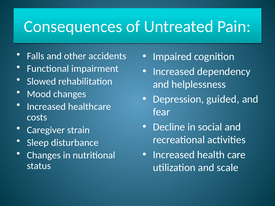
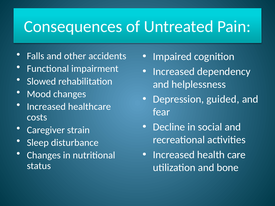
scale: scale -> bone
